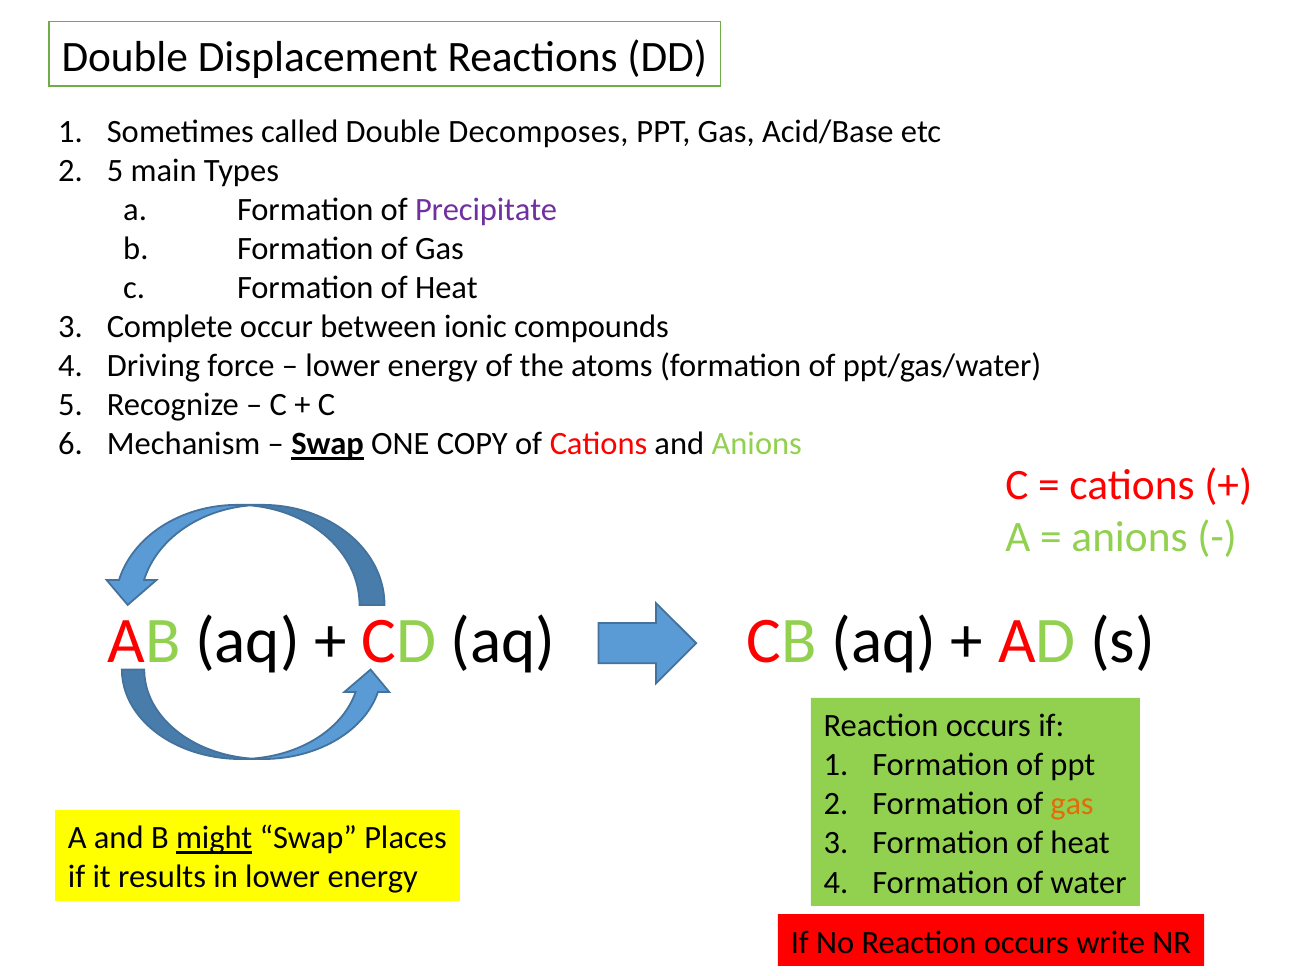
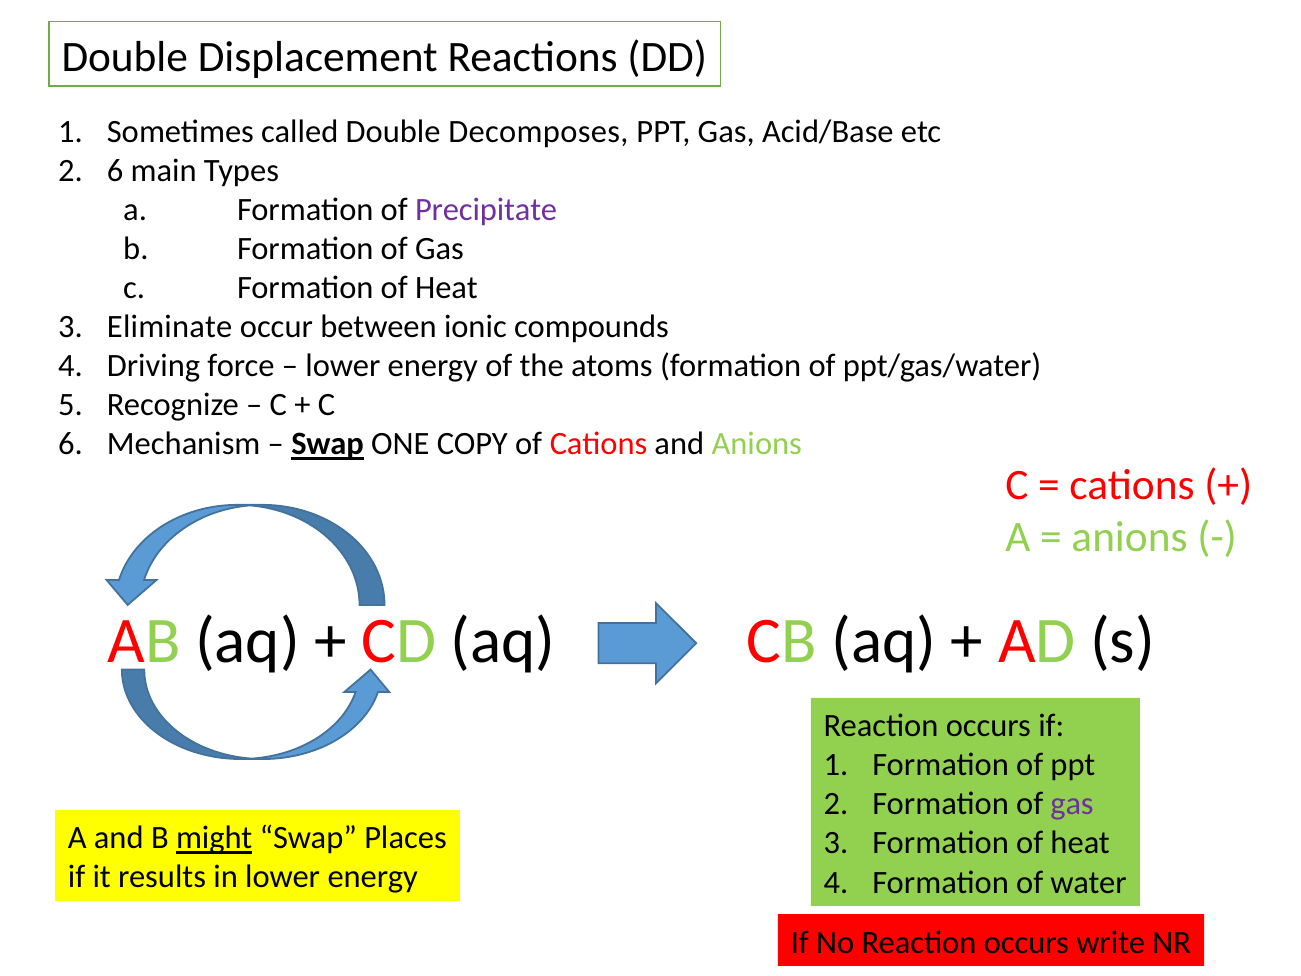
5 at (115, 171): 5 -> 6
Complete: Complete -> Eliminate
gas at (1072, 804) colour: orange -> purple
